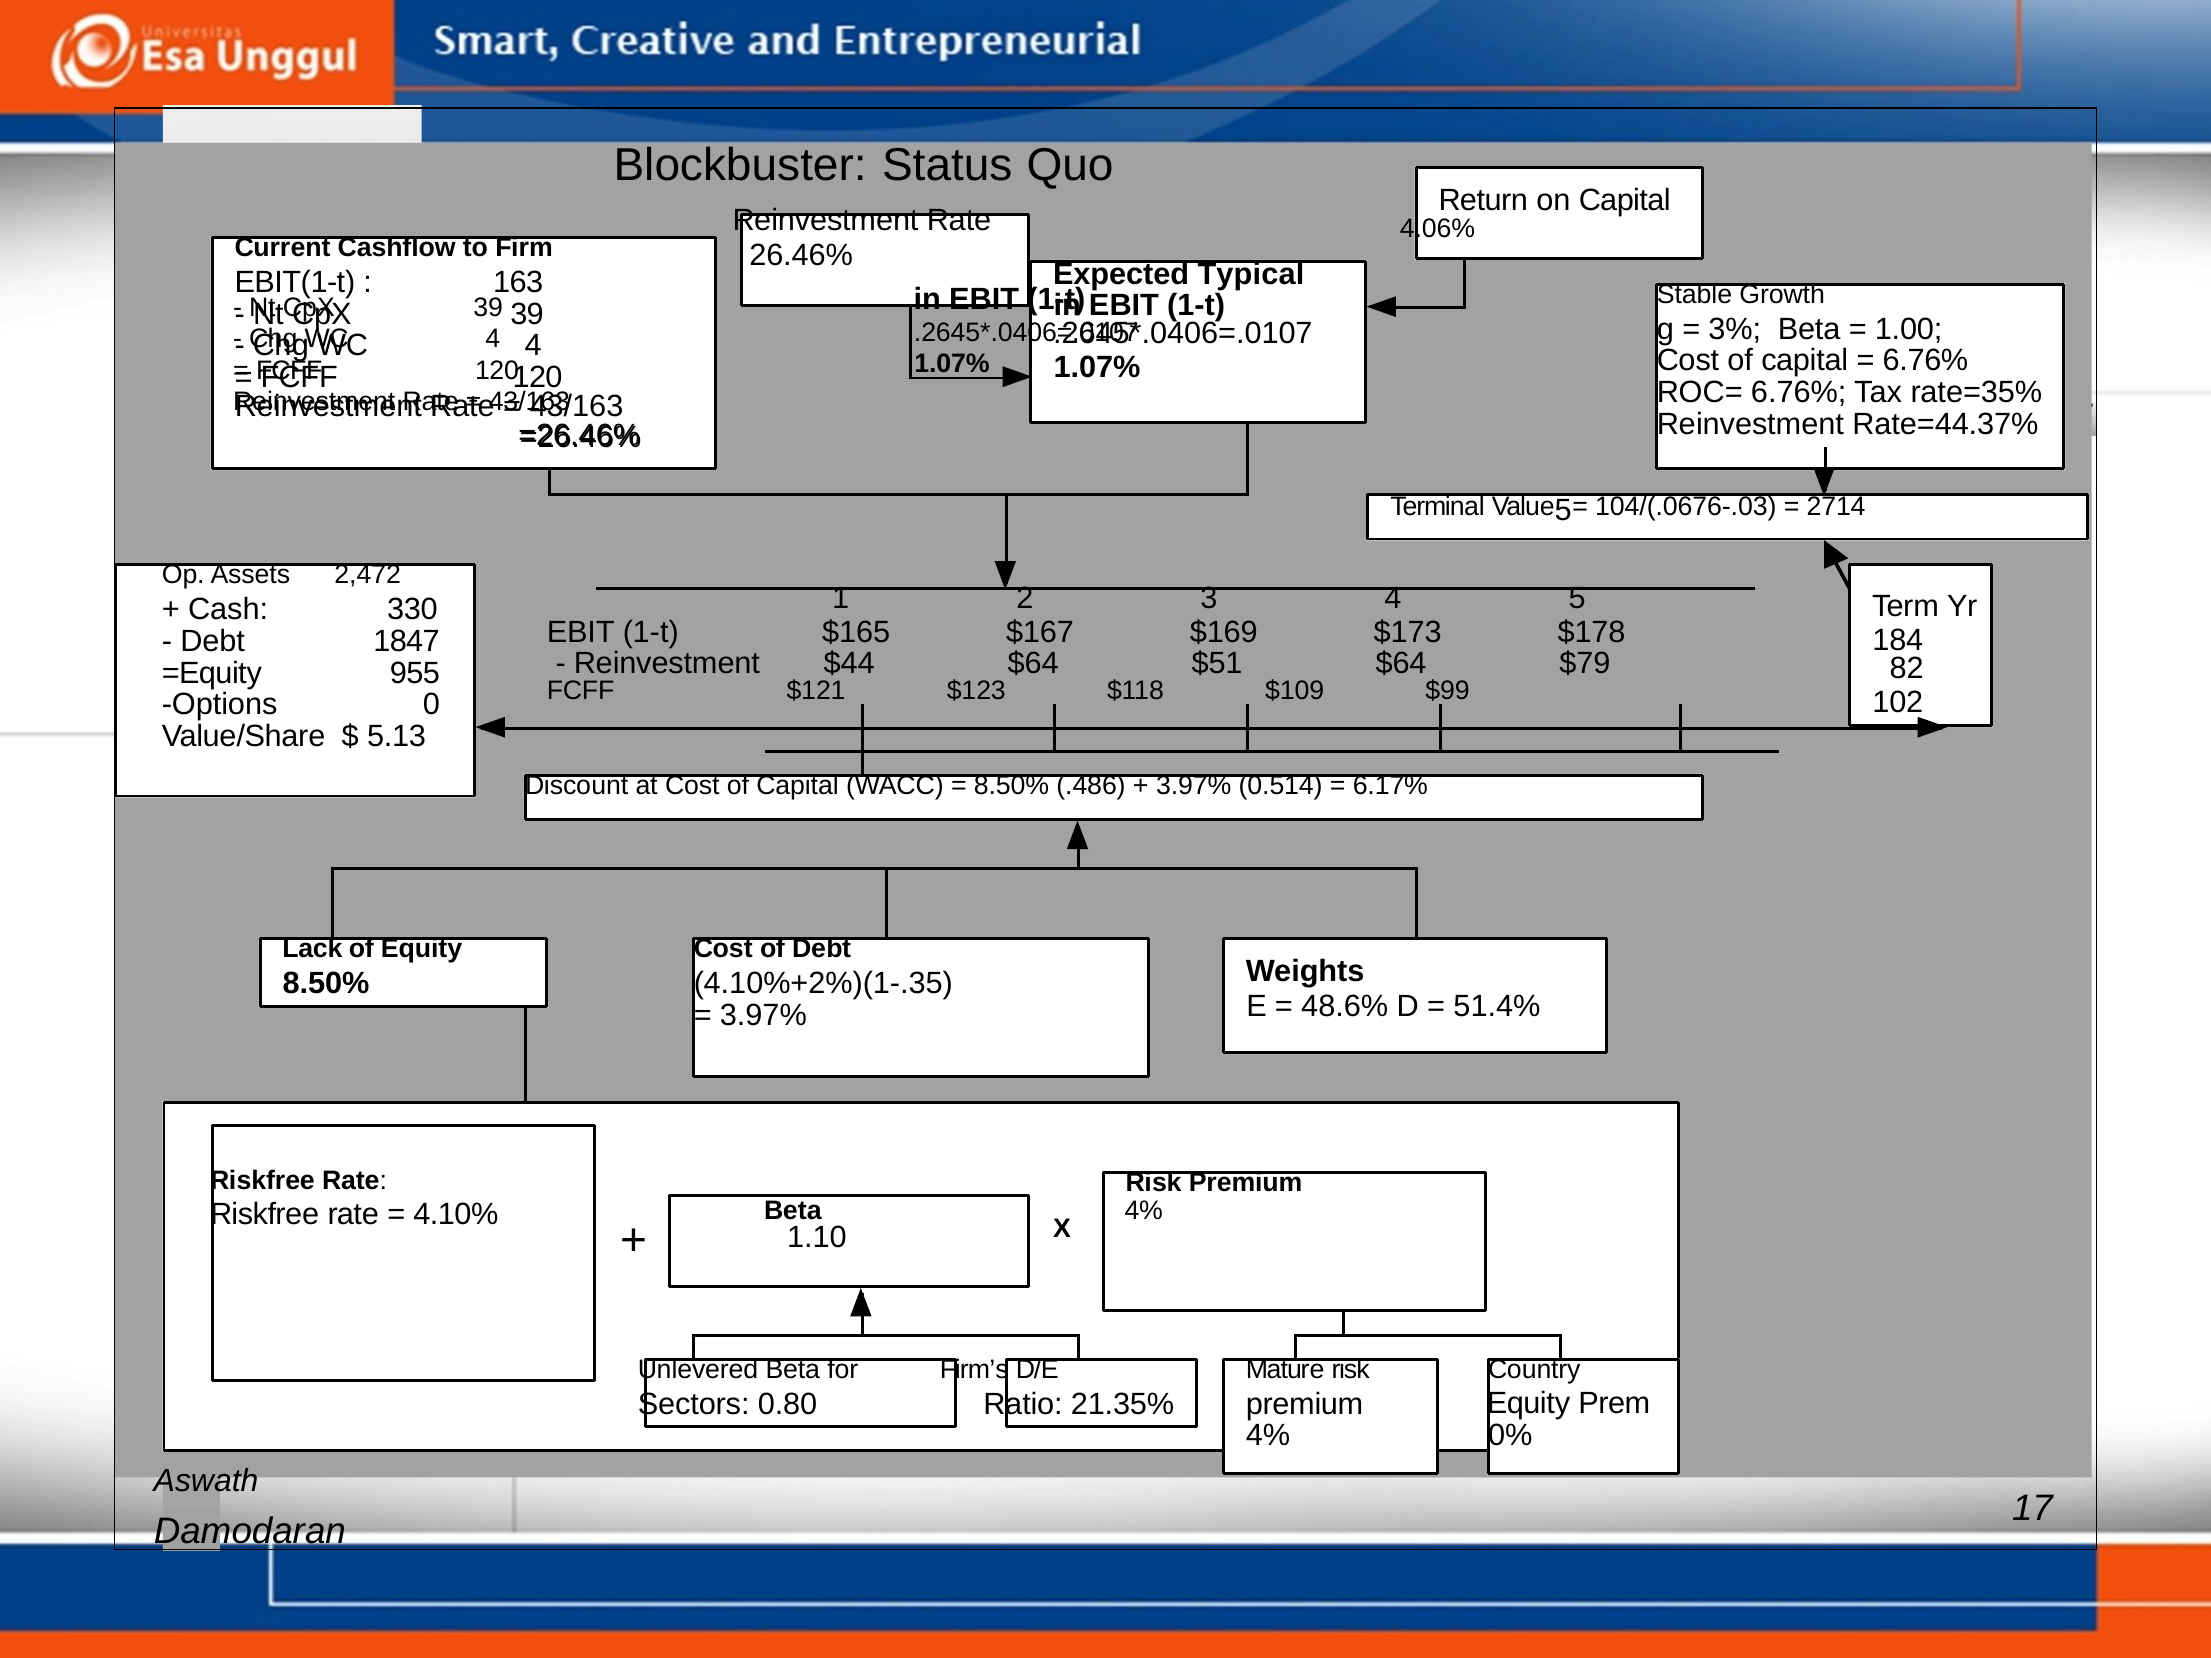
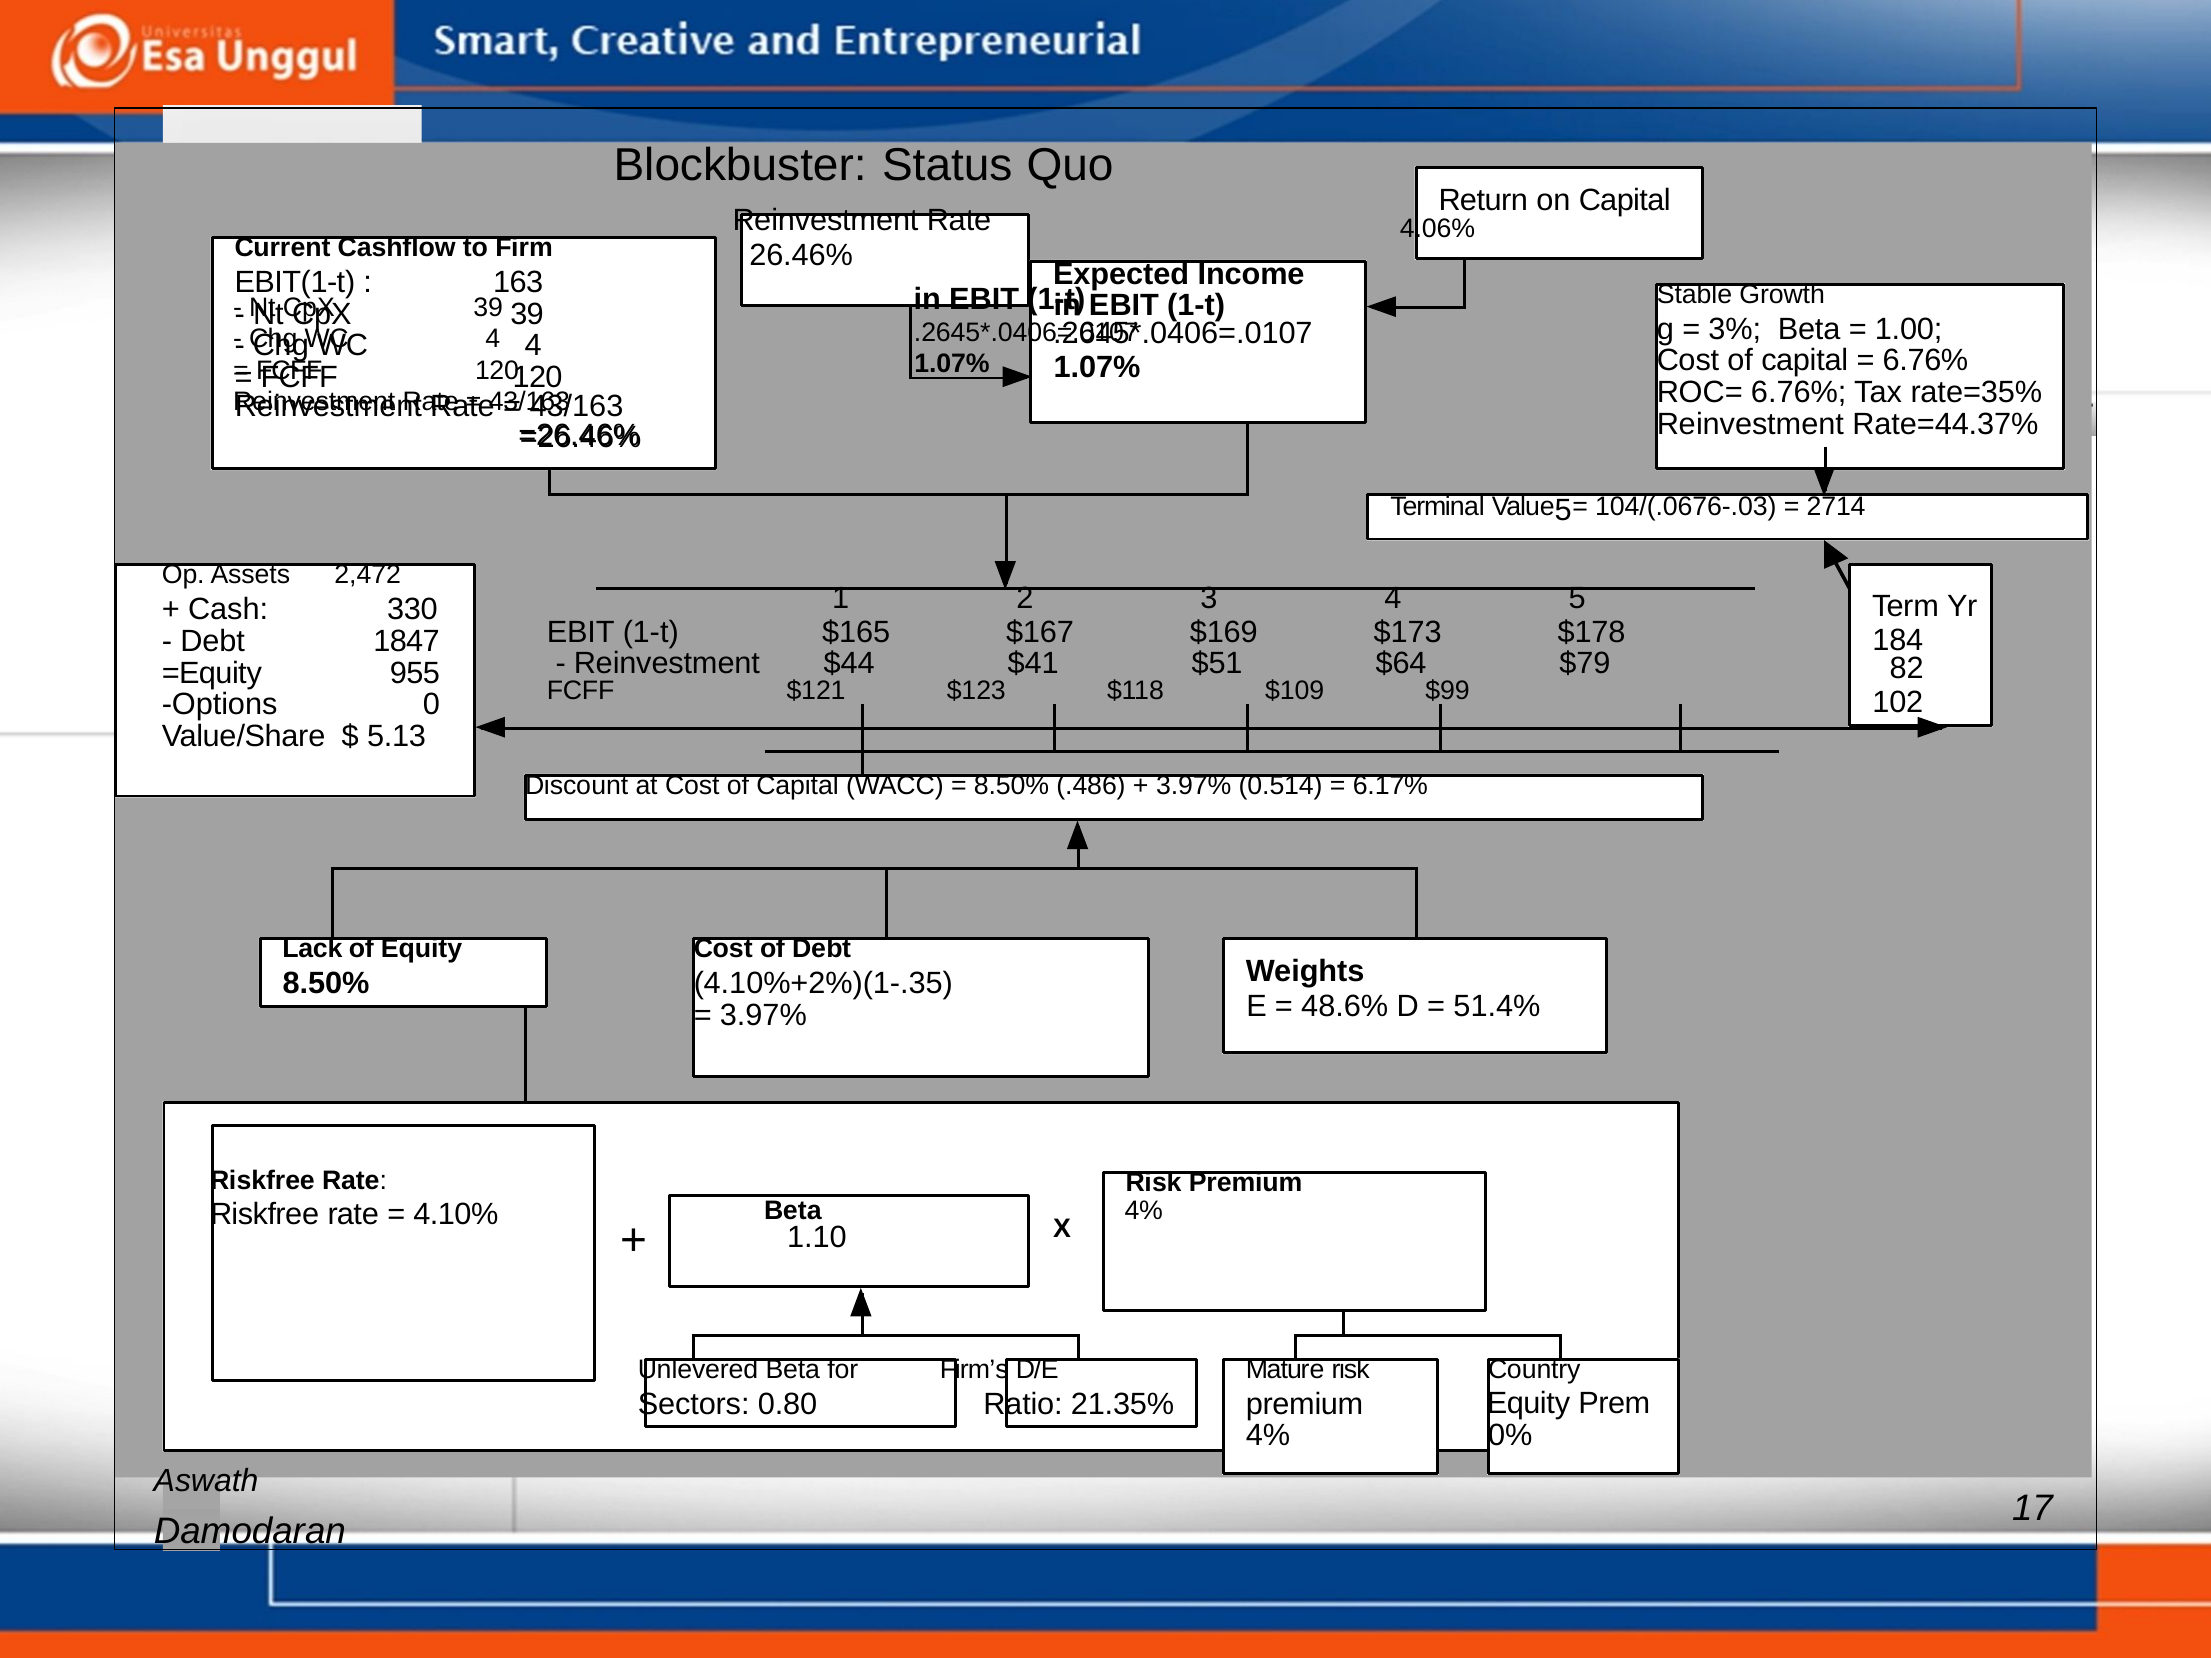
Typical: Typical -> Income
$44 $64: $64 -> $41
